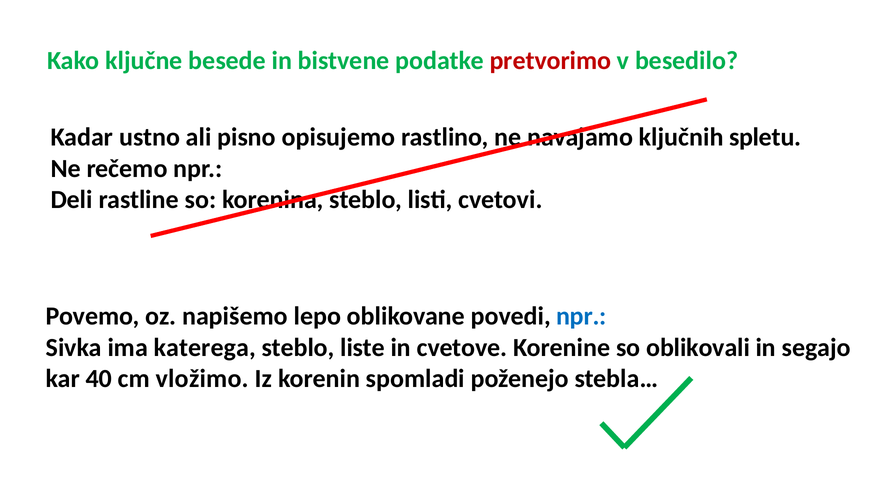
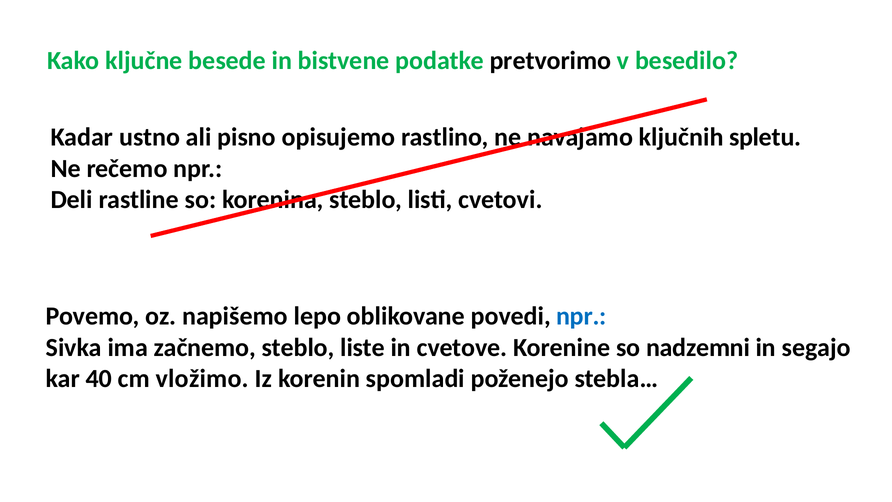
pretvorimo colour: red -> black
katerega: katerega -> začnemo
oblikovali: oblikovali -> nadzemni
